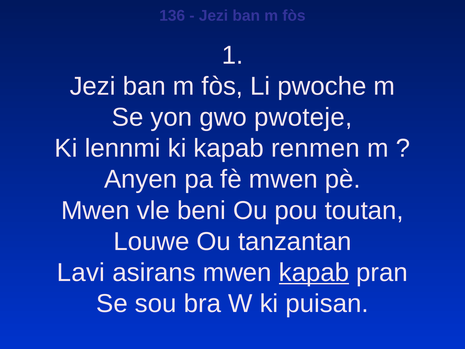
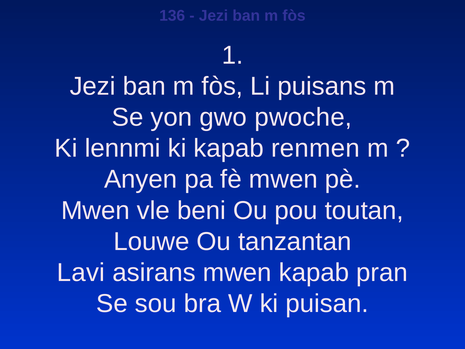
pwoche: pwoche -> puisans
pwoteje: pwoteje -> pwoche
kapab at (314, 272) underline: present -> none
